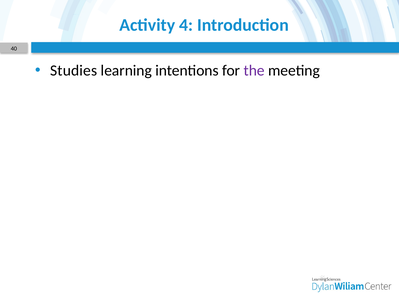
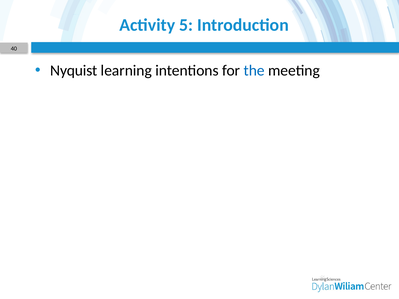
4: 4 -> 5
Studies: Studies -> Nyquist
the colour: purple -> blue
